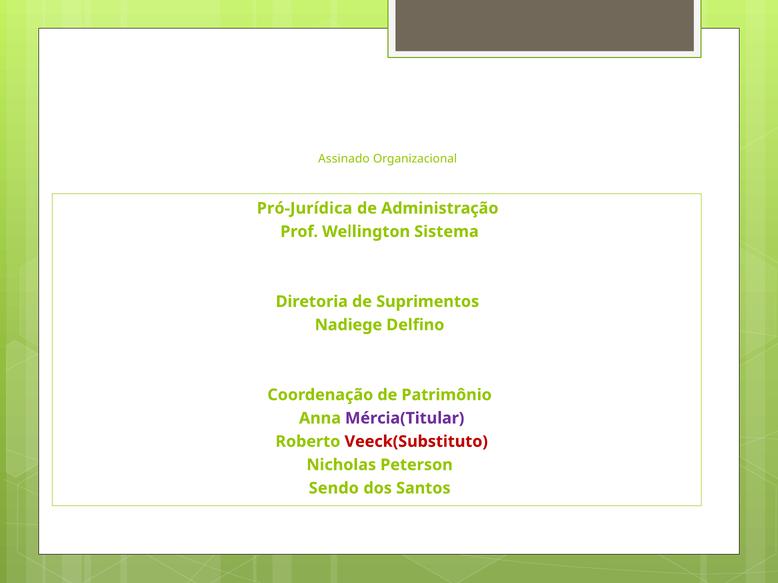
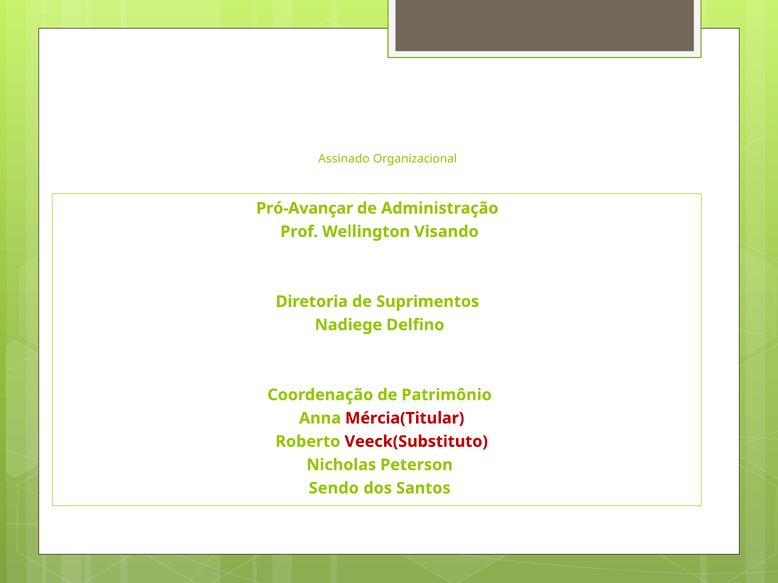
Pró-Jurídica: Pró-Jurídica -> Pró-Avançar
Sistema: Sistema -> Visando
Mércia(Titular colour: purple -> red
